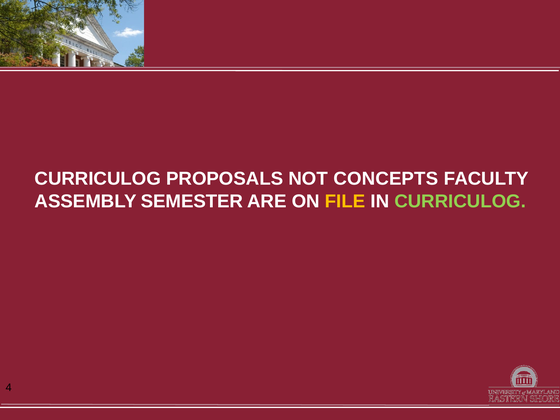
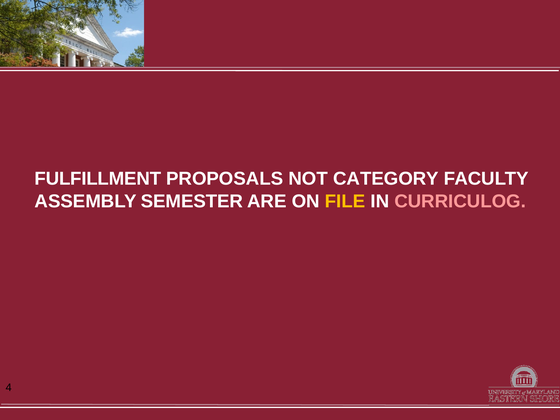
CURRICULOG at (98, 179): CURRICULOG -> FULFILLMENT
CONCEPTS: CONCEPTS -> CATEGORY
CURRICULOG at (460, 201) colour: light green -> pink
